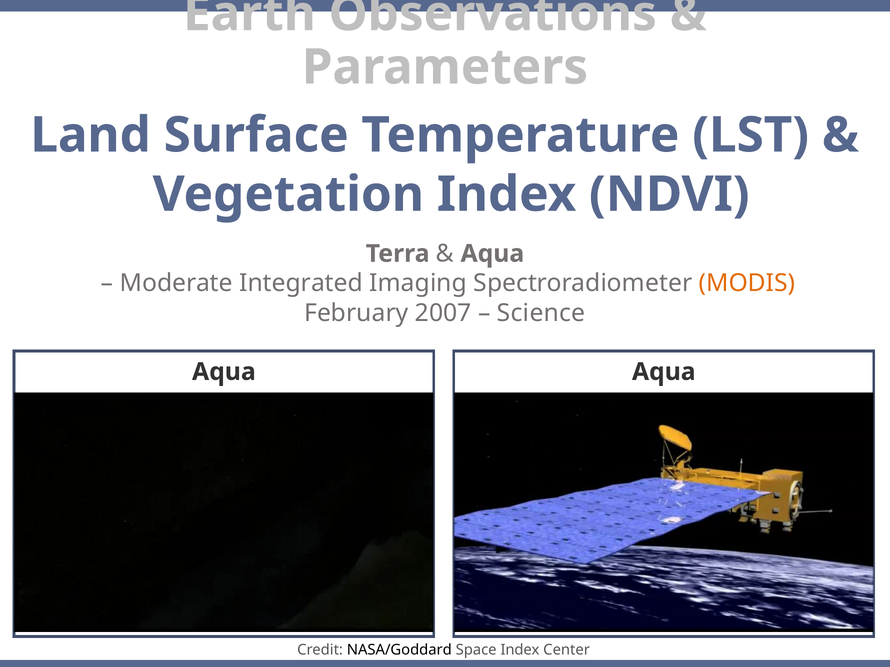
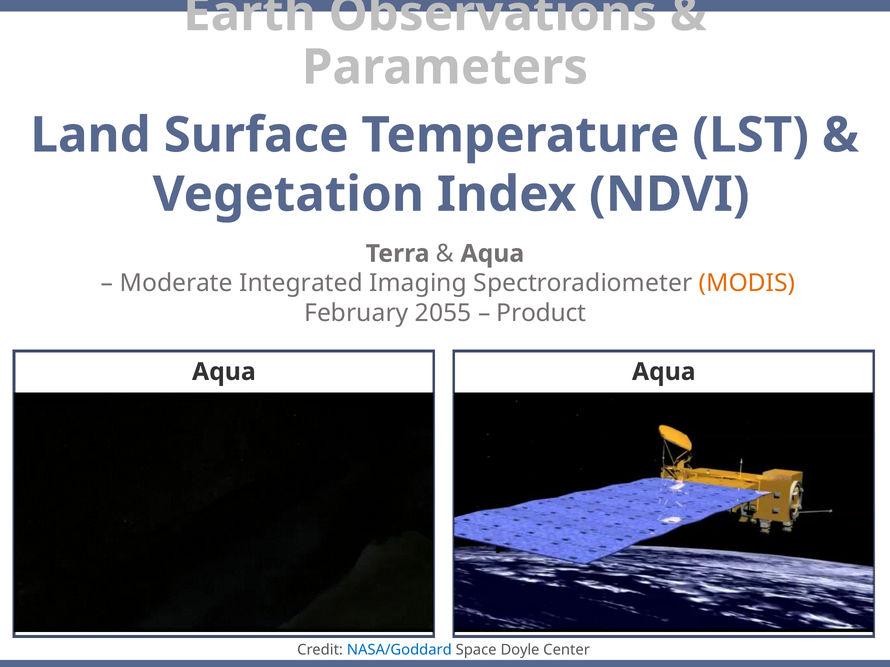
2007: 2007 -> 2055
Science: Science -> Product
NASA/Goddard colour: black -> blue
Space Index: Index -> Doyle
